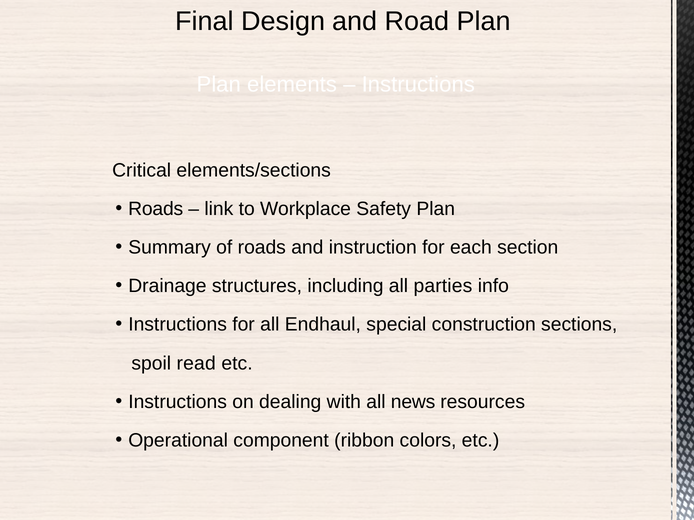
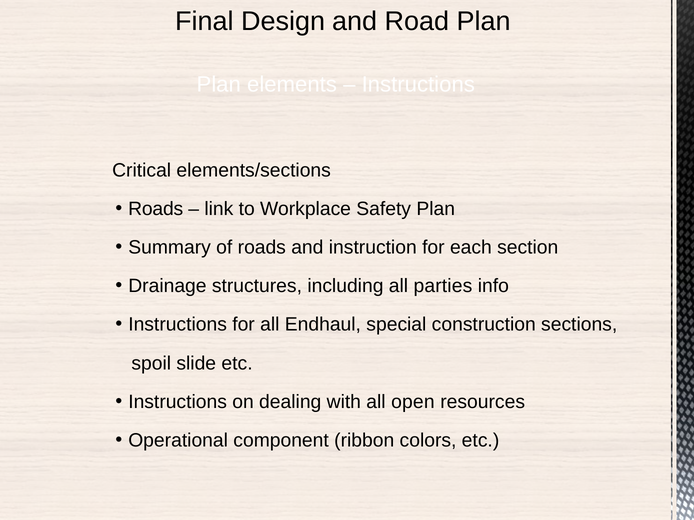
read: read -> slide
news: news -> open
